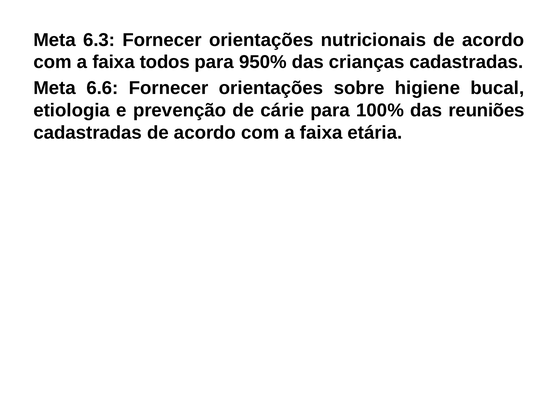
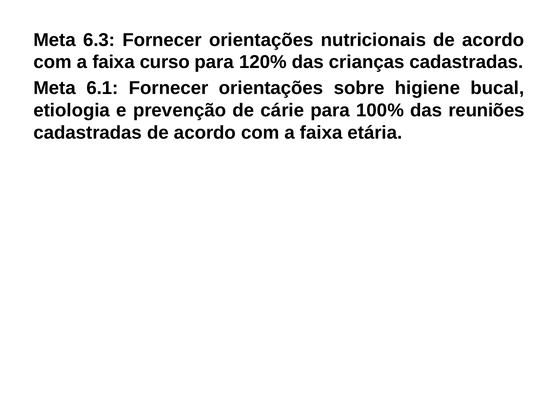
todos: todos -> curso
950%: 950% -> 120%
6.6: 6.6 -> 6.1
